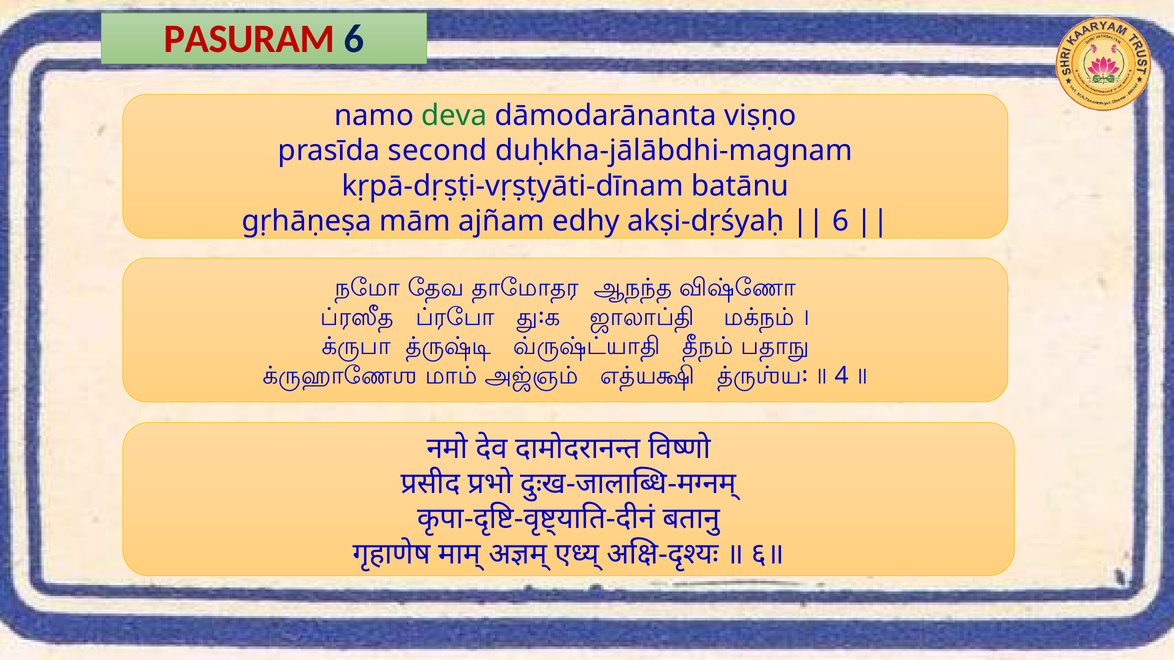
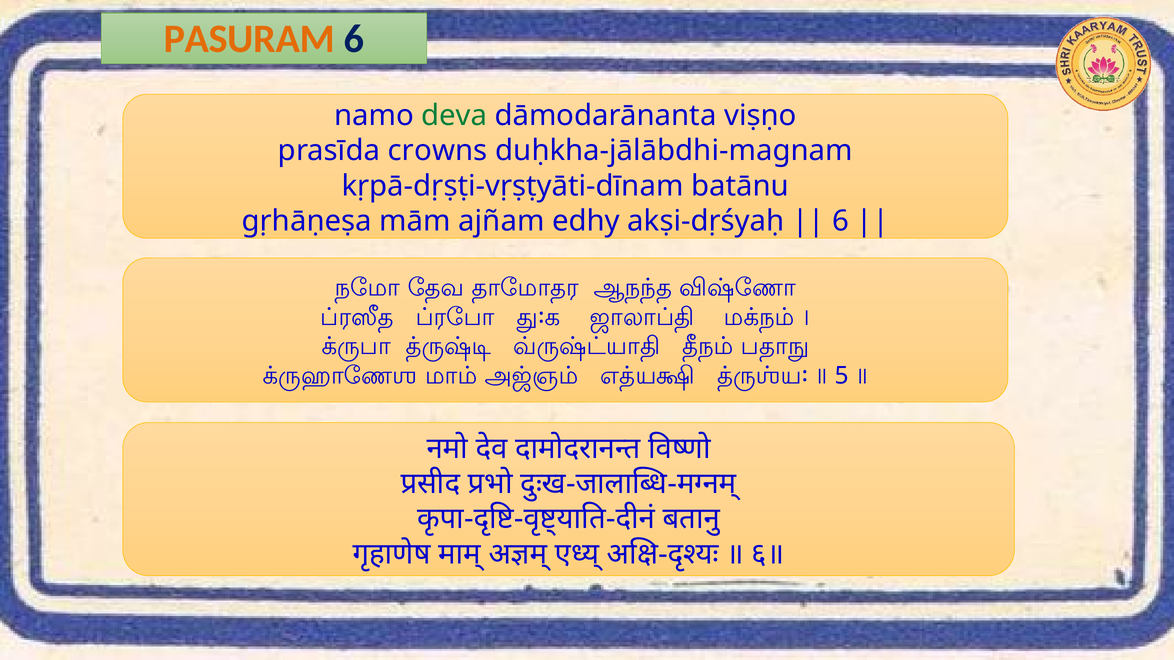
PASURAM colour: red -> orange
second: second -> crowns
4: 4 -> 5
